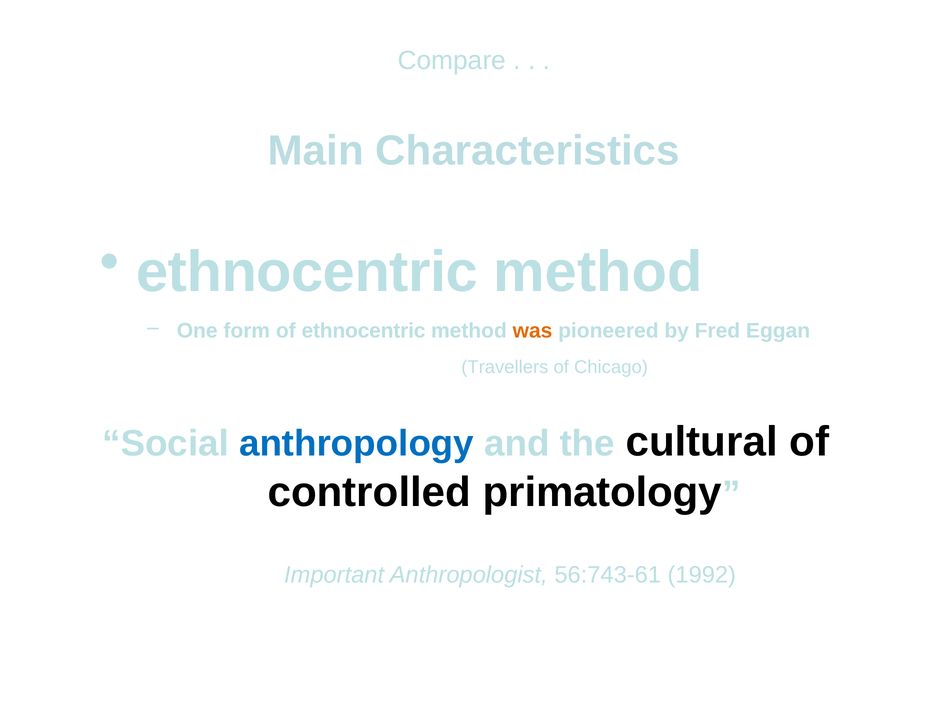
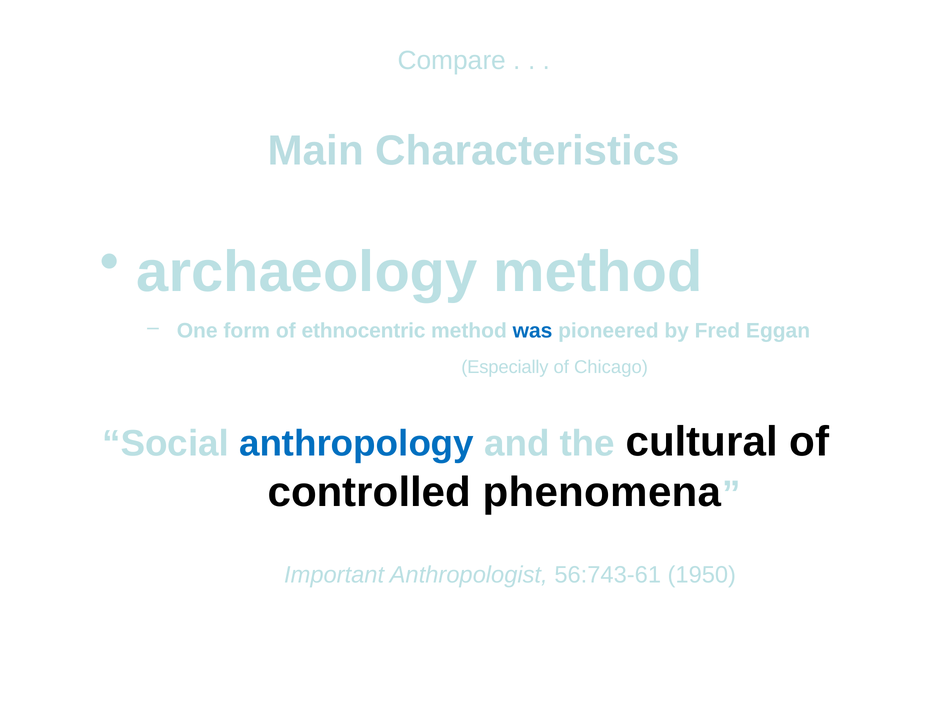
ethnocentric at (307, 272): ethnocentric -> archaeology
was colour: orange -> blue
Travellers: Travellers -> Especially
primatology: primatology -> phenomena
1992: 1992 -> 1950
